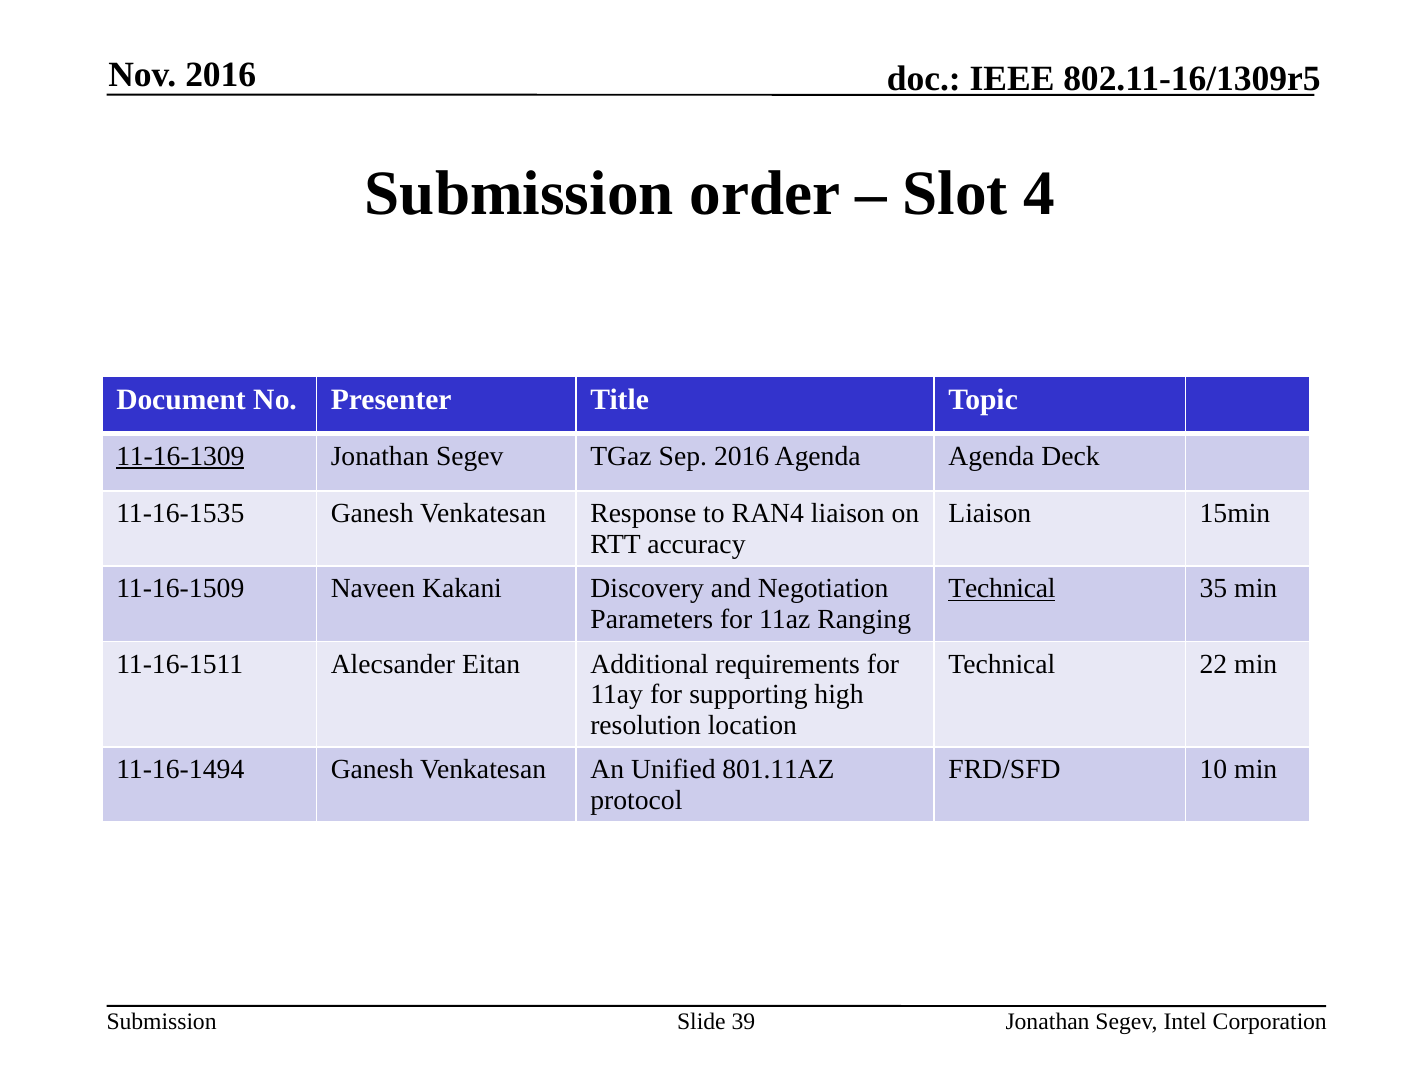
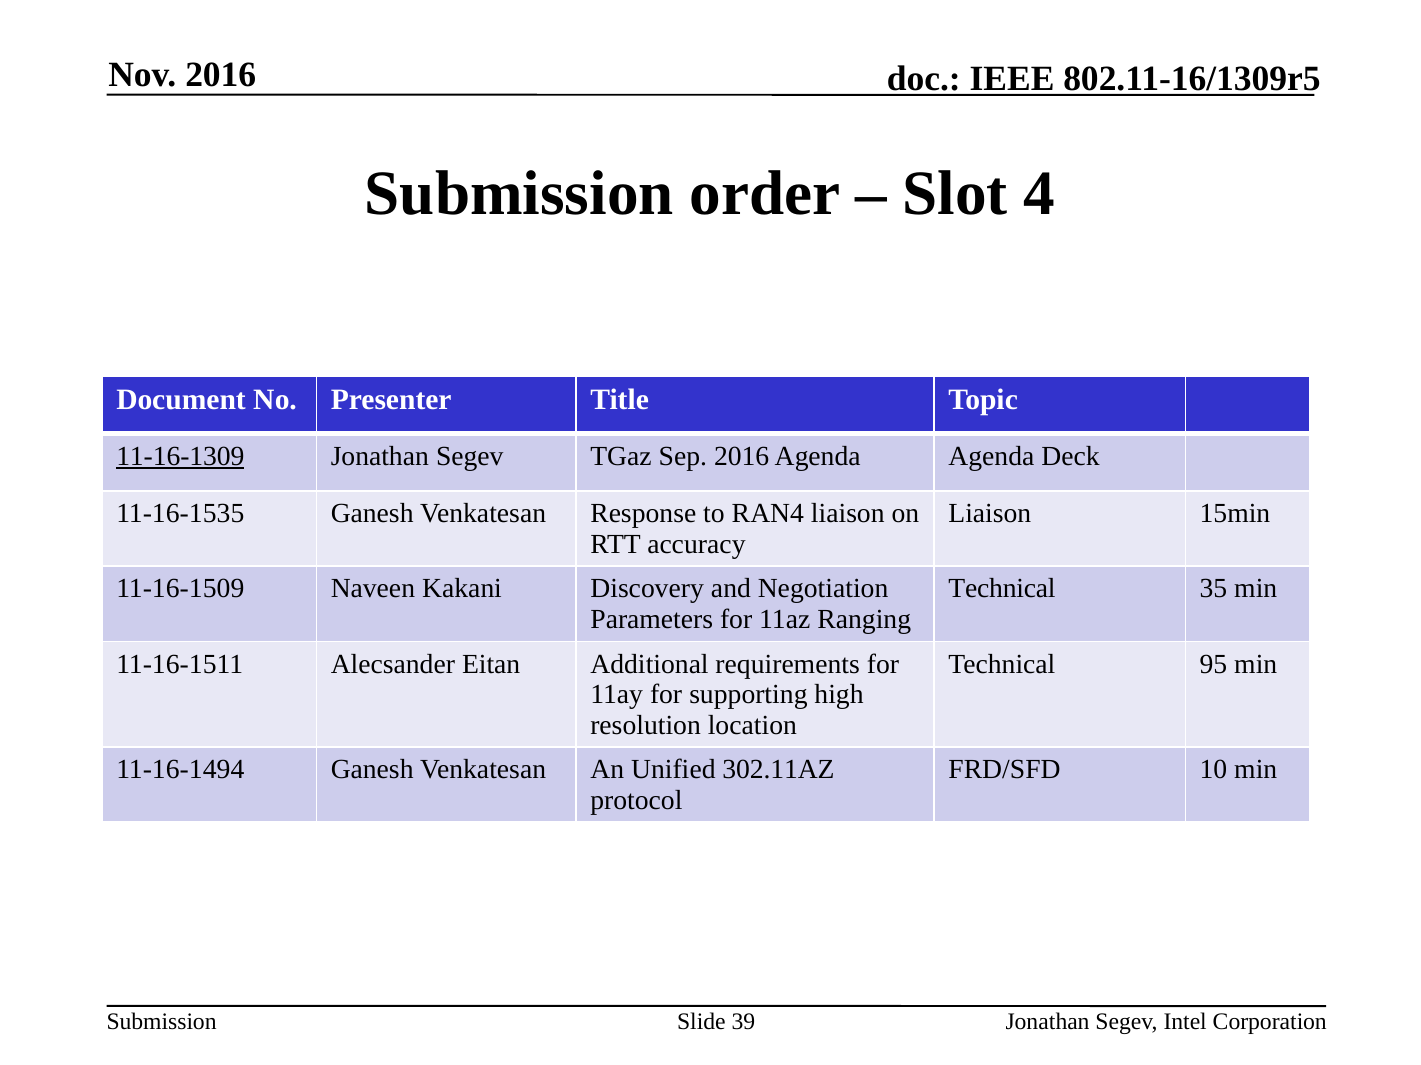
Technical at (1002, 589) underline: present -> none
22: 22 -> 95
801.11AZ: 801.11AZ -> 302.11AZ
